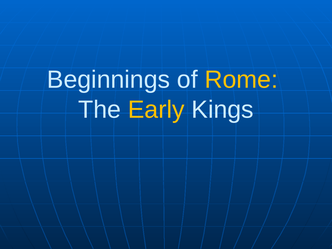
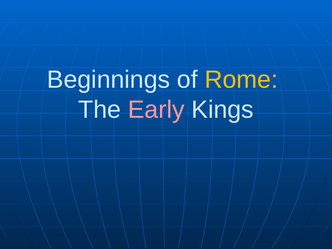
Early colour: yellow -> pink
